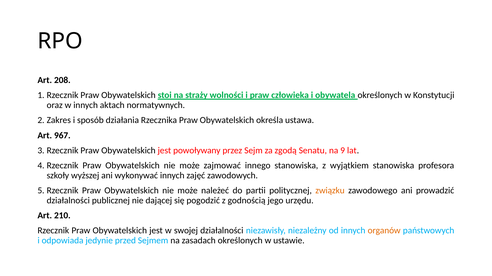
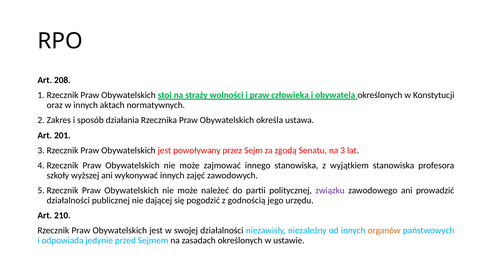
967: 967 -> 201
9: 9 -> 3
związku colour: orange -> purple
